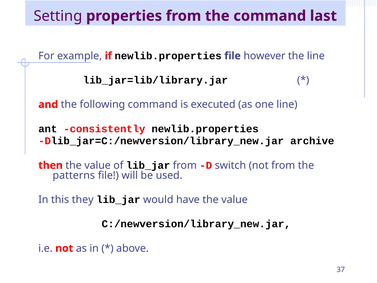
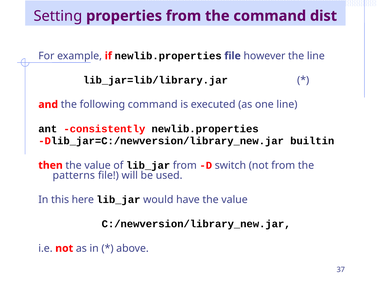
last: last -> dist
archive: archive -> builtin
they: they -> here
